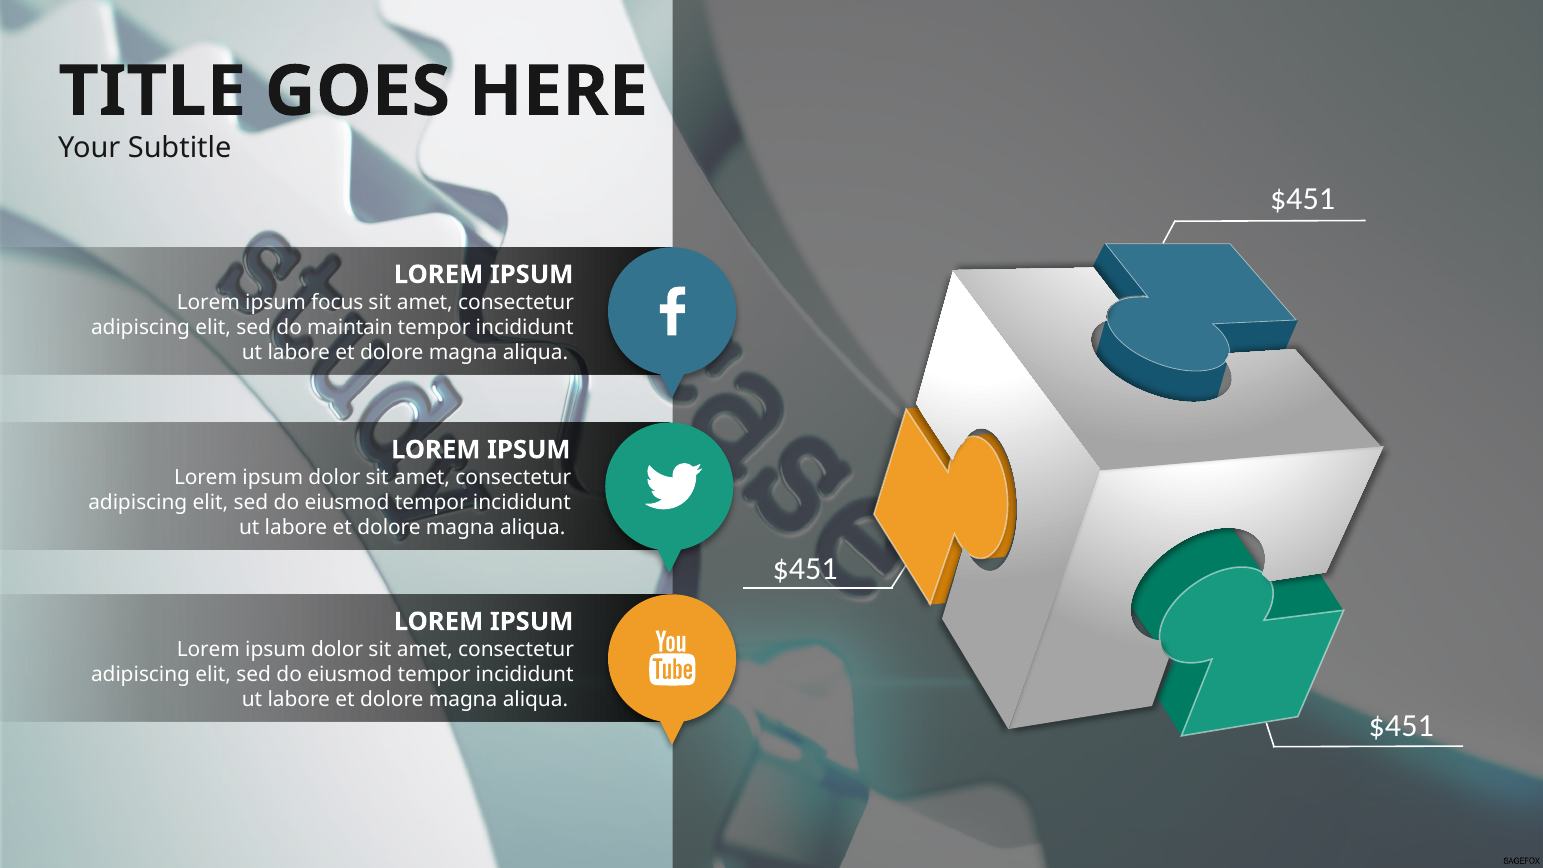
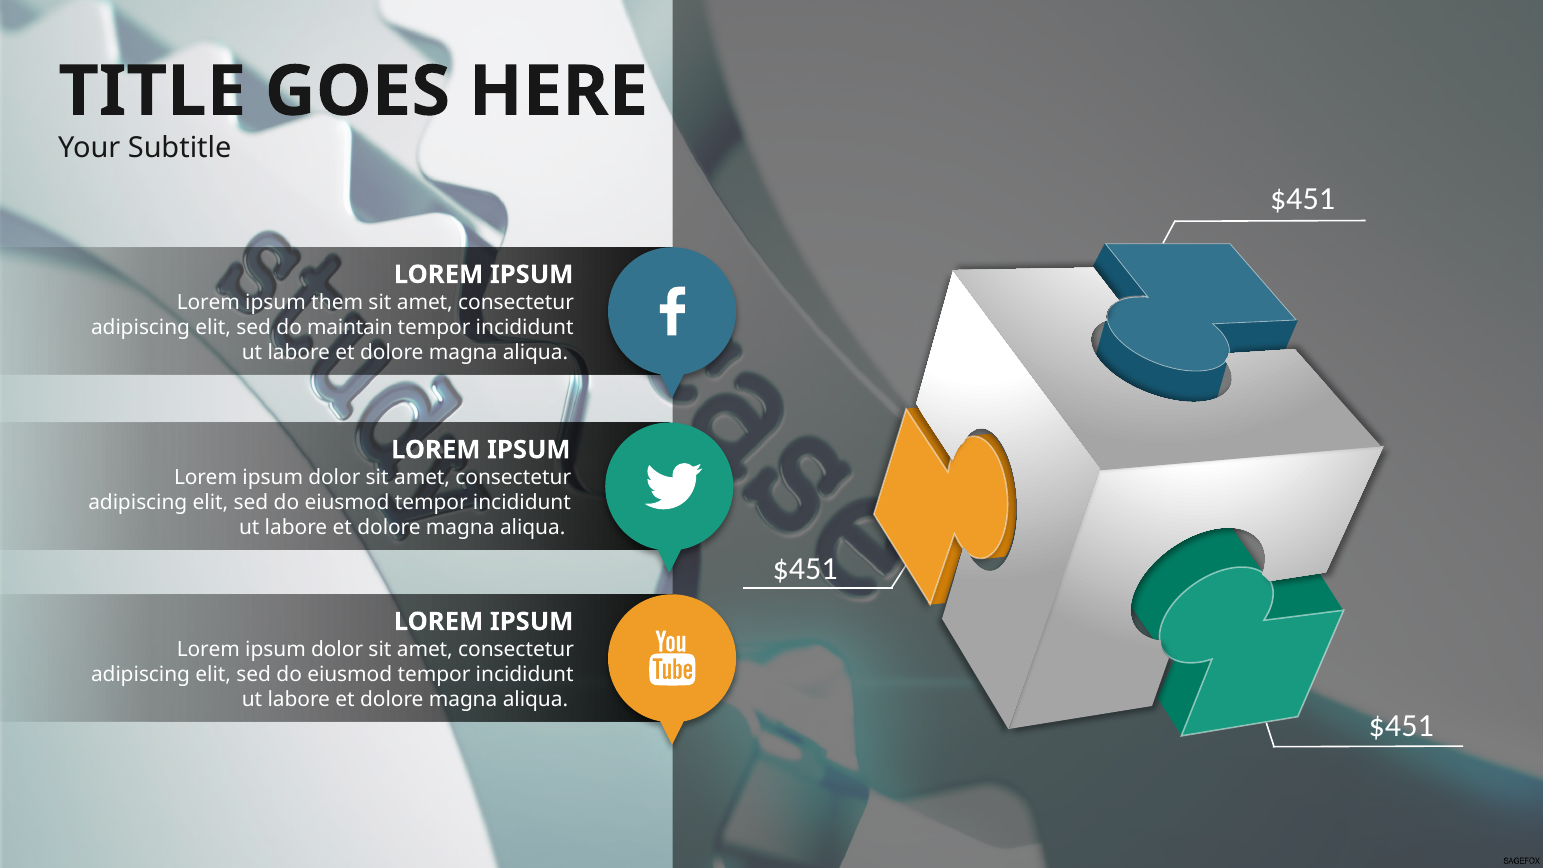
focus: focus -> them
